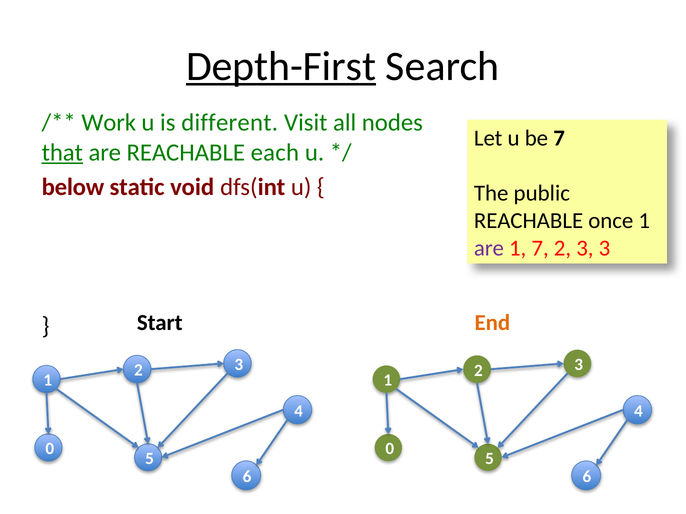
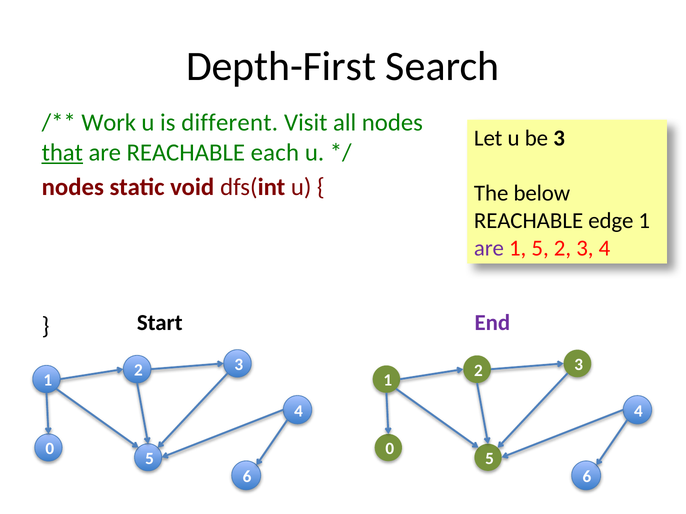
Depth-First underline: present -> none
be 7: 7 -> 3
below at (73, 187): below -> nodes
public: public -> below
once: once -> edge
1 7: 7 -> 5
2 3 3: 3 -> 4
End colour: orange -> purple
